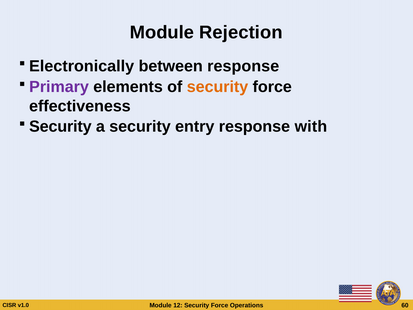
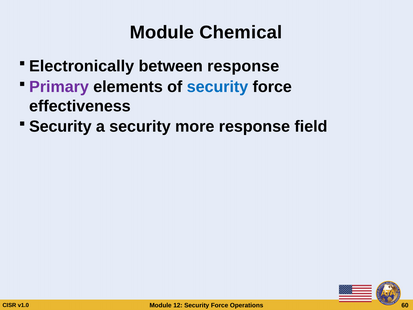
Rejection: Rejection -> Chemical
security at (218, 87) colour: orange -> blue
entry: entry -> more
with: with -> field
